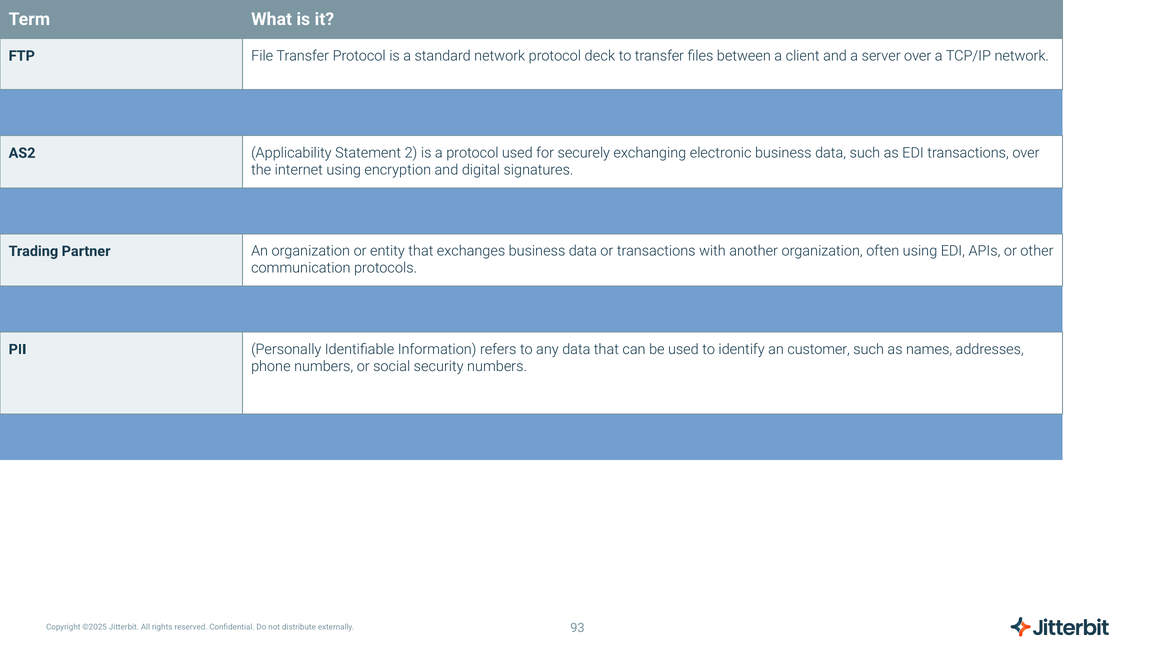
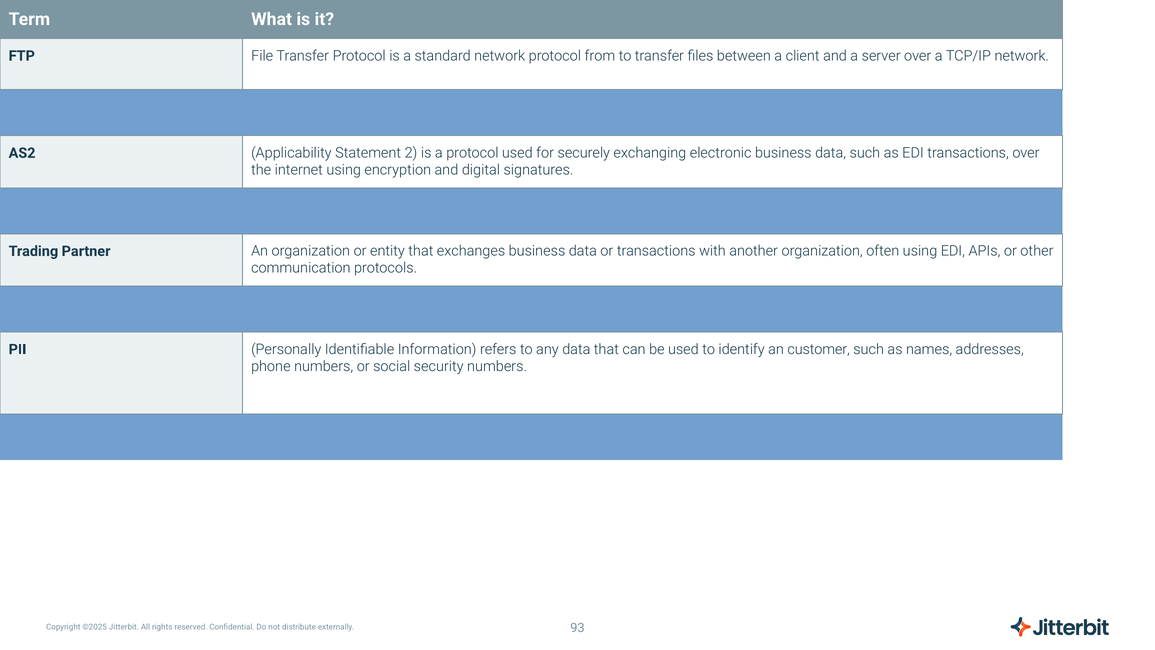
deck: deck -> from
